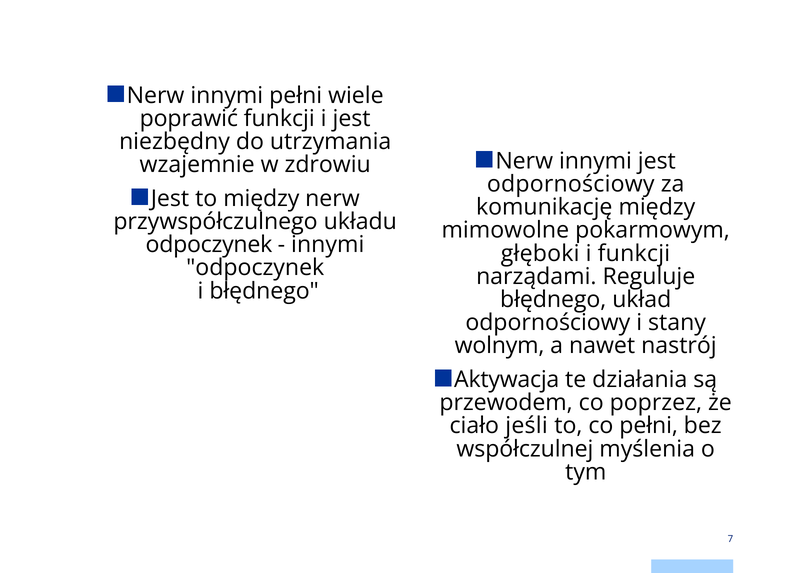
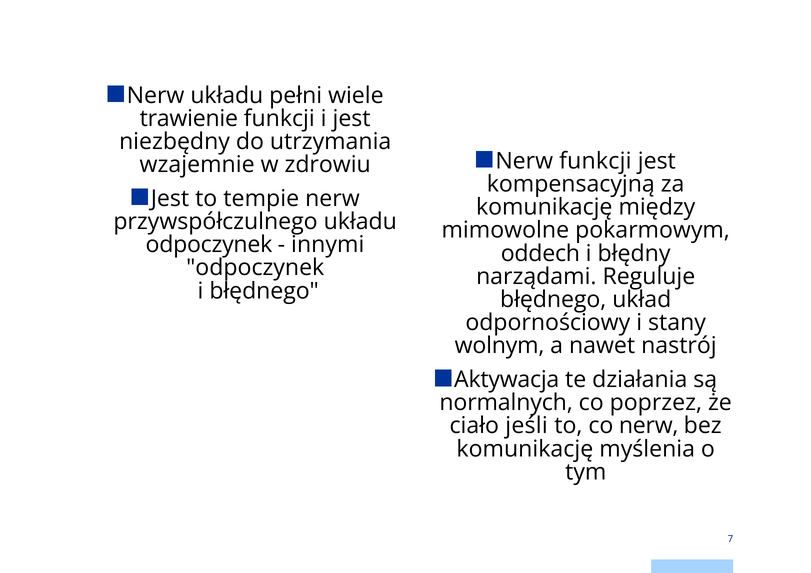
innymi at (227, 96): innymi -> układu
poprawić: poprawić -> trawienie
innymi at (595, 161): innymi -> funkcji
odpornościowy at (571, 184): odpornościowy -> kompensacyjną
to między: między -> tempie
głęboki: głęboki -> oddech
i funkcji: funkcji -> błędny
przewodem: przewodem -> normalnych
co pełni: pełni -> nerw
współczulnej at (525, 449): współczulnej -> komunikację
